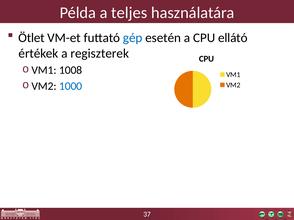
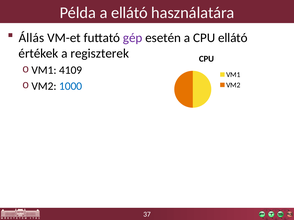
a teljes: teljes -> ellátó
Ötlet: Ötlet -> Állás
gép colour: blue -> purple
1008: 1008 -> 4109
